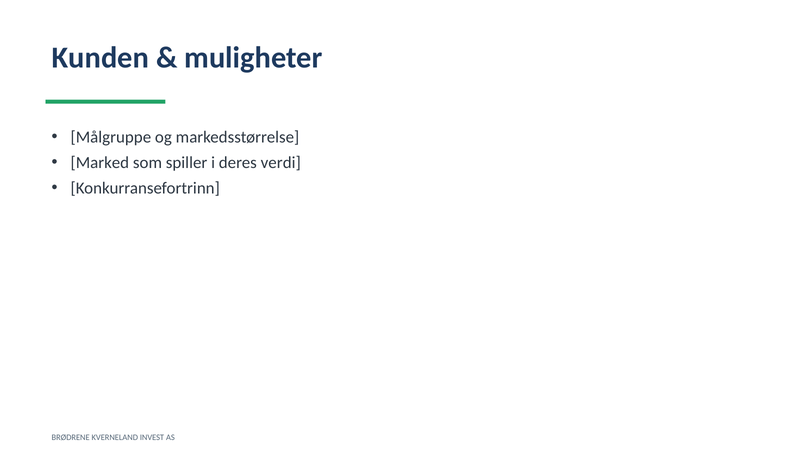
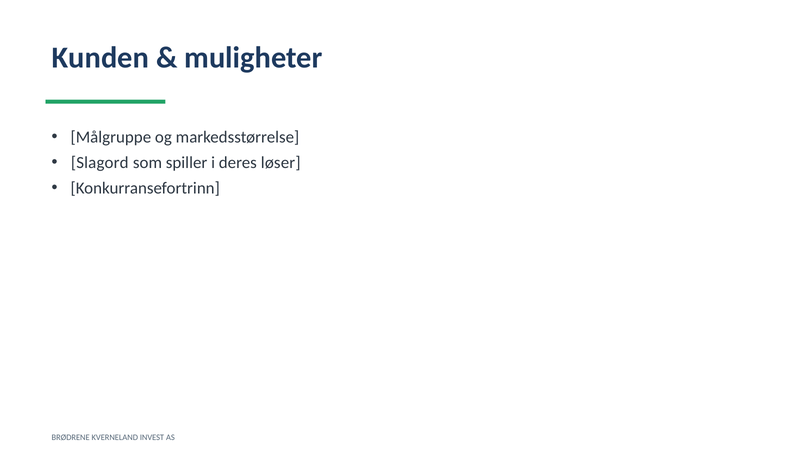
Marked: Marked -> Slagord
verdi: verdi -> løser
